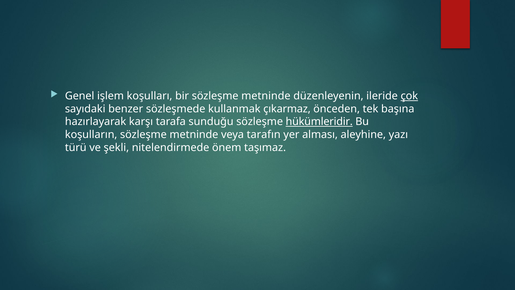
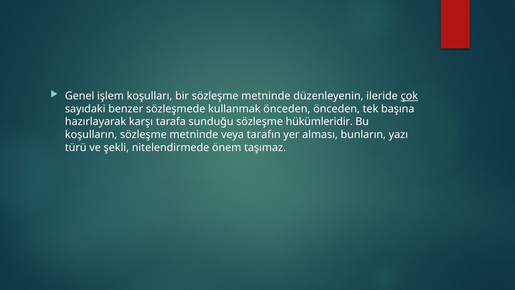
kullanmak çıkarmaz: çıkarmaz -> önceden
hükümleridir underline: present -> none
aleyhine: aleyhine -> bunların
